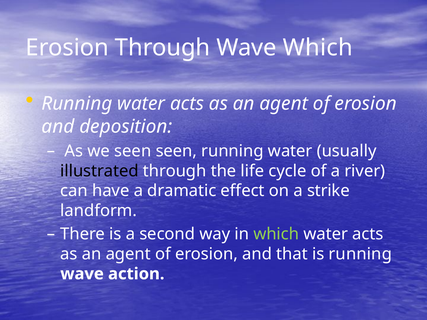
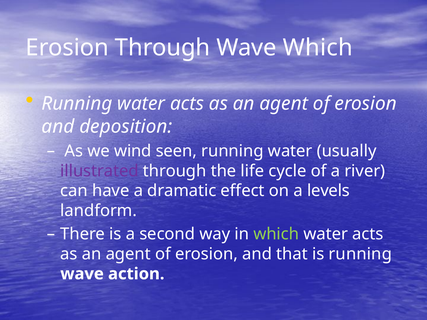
we seen: seen -> wind
illustrated colour: black -> purple
strike: strike -> levels
